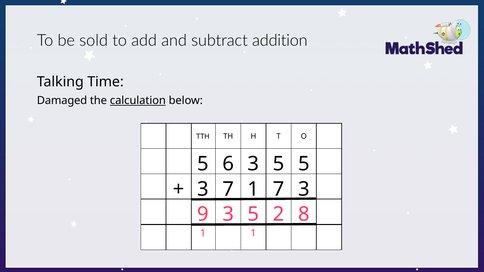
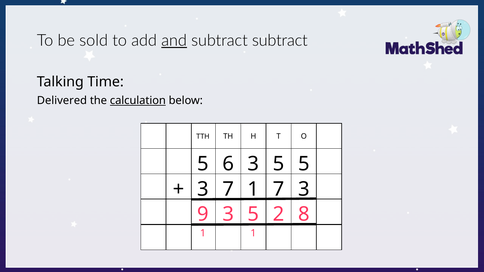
and underline: none -> present
subtract addition: addition -> subtract
Damaged: Damaged -> Delivered
